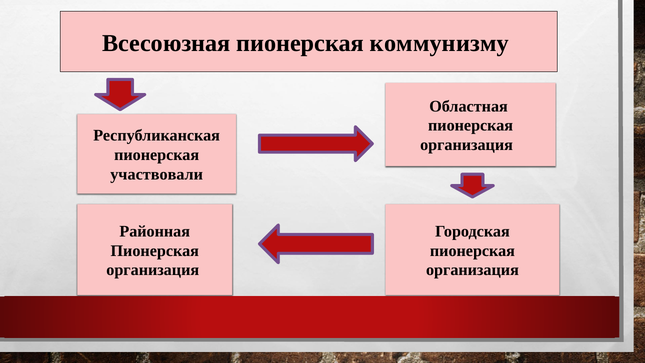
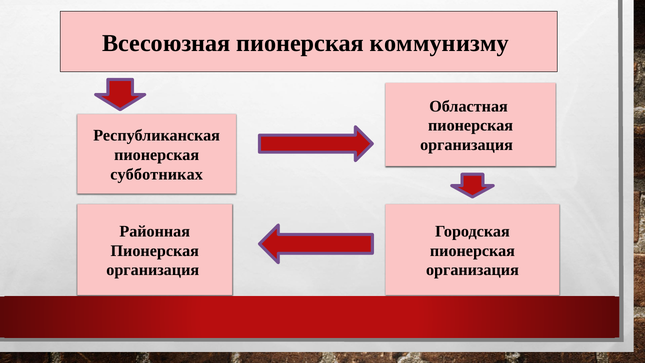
участвовали: участвовали -> субботниках
